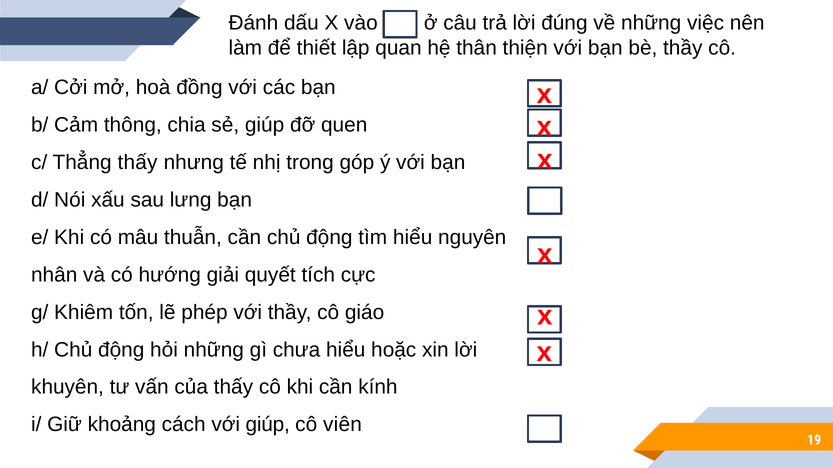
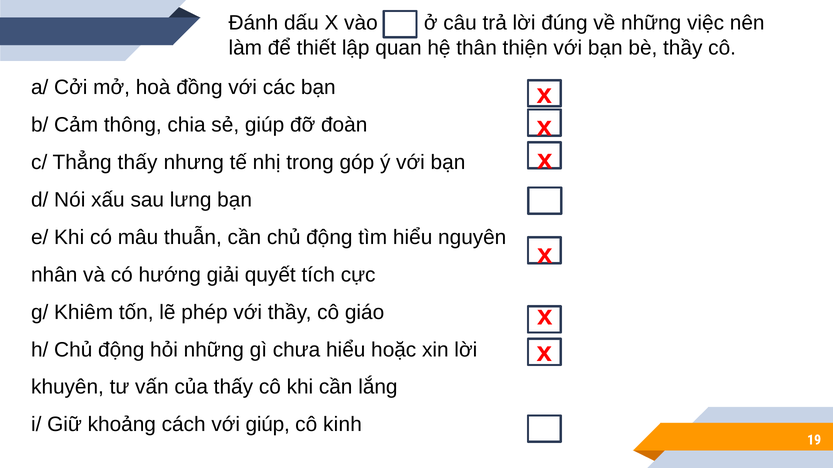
quen: quen -> đoàn
kính: kính -> lắng
viên: viên -> kinh
